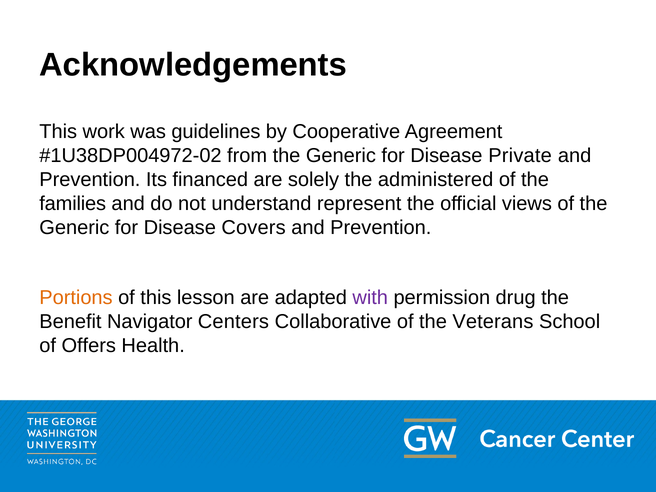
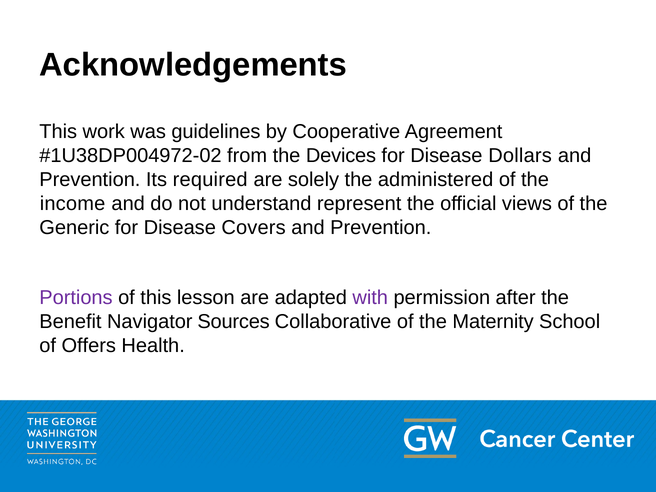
from the Generic: Generic -> Devices
Private: Private -> Dollars
financed: financed -> required
families: families -> income
Portions colour: orange -> purple
drug: drug -> after
Centers: Centers -> Sources
Veterans: Veterans -> Maternity
